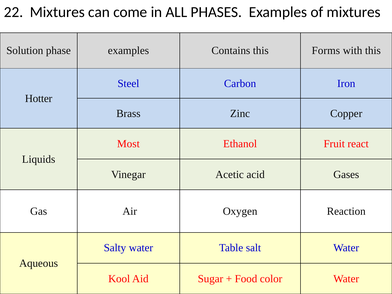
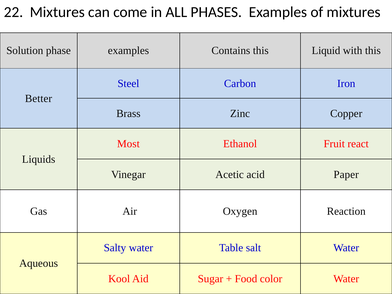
Forms: Forms -> Liquid
Hotter: Hotter -> Better
Gases: Gases -> Paper
